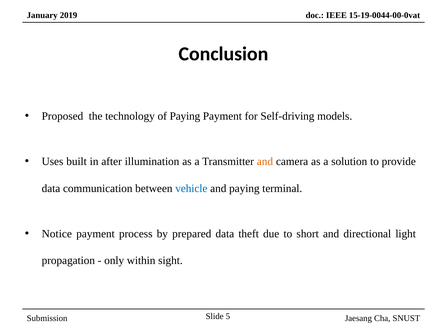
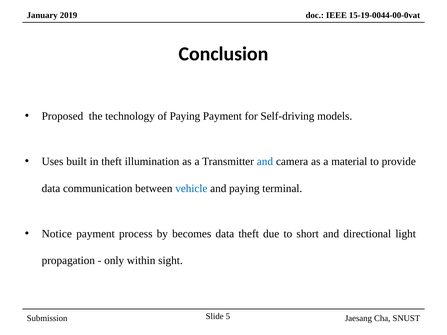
in after: after -> theft
and at (265, 162) colour: orange -> blue
solution: solution -> material
prepared: prepared -> becomes
